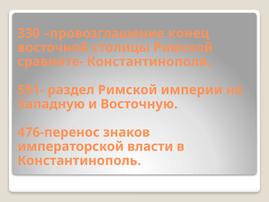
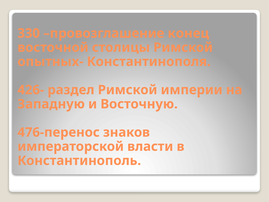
сравните-: сравните- -> опытных-
551-: 551- -> 426-
